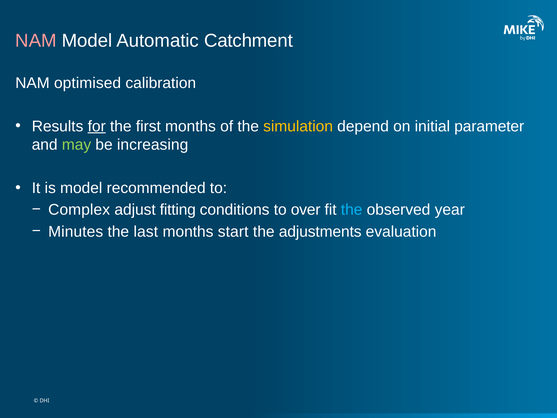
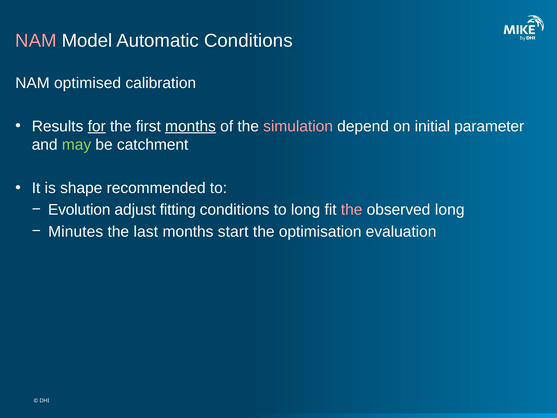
Automatic Catchment: Catchment -> Conditions
months at (191, 126) underline: none -> present
simulation colour: yellow -> pink
increasing: increasing -> catchment
is model: model -> shape
Complex: Complex -> Evolution
to over: over -> long
the at (352, 210) colour: light blue -> pink
observed year: year -> long
adjustments: adjustments -> optimisation
